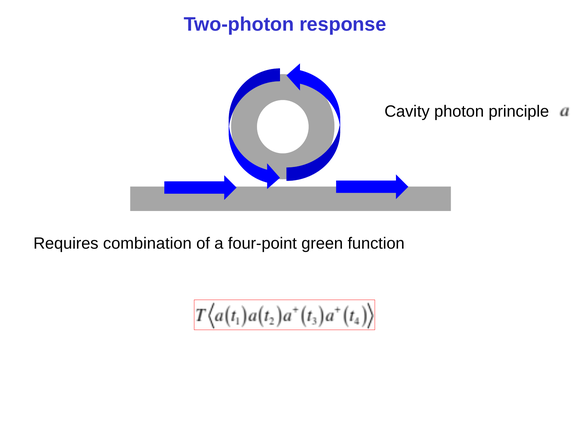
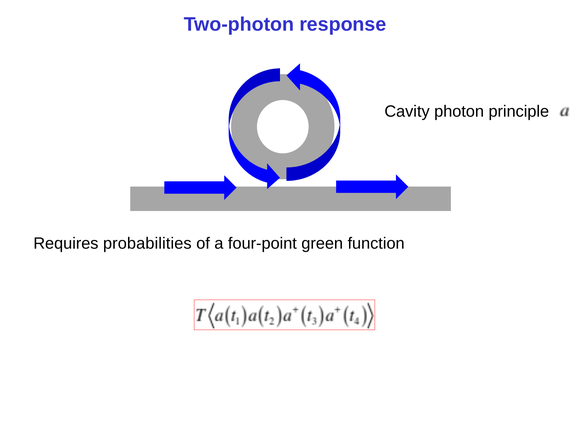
combination: combination -> probabilities
